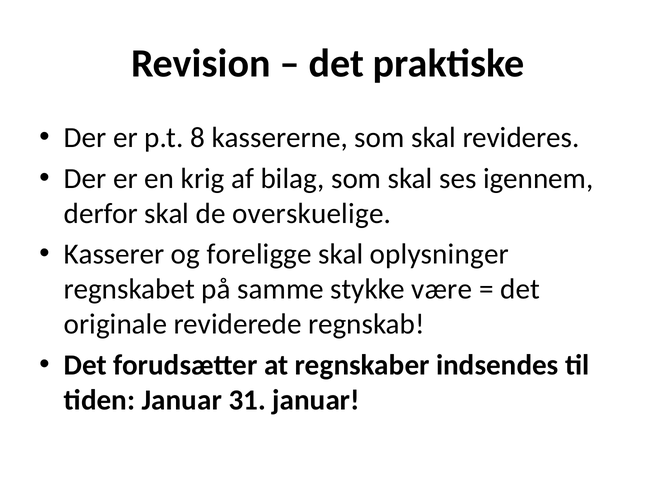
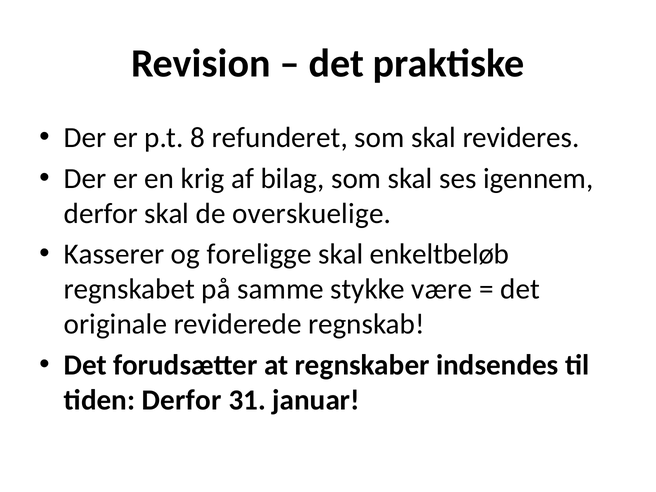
kassererne: kassererne -> refunderet
oplysninger: oplysninger -> enkeltbeløb
tiden Januar: Januar -> Derfor
